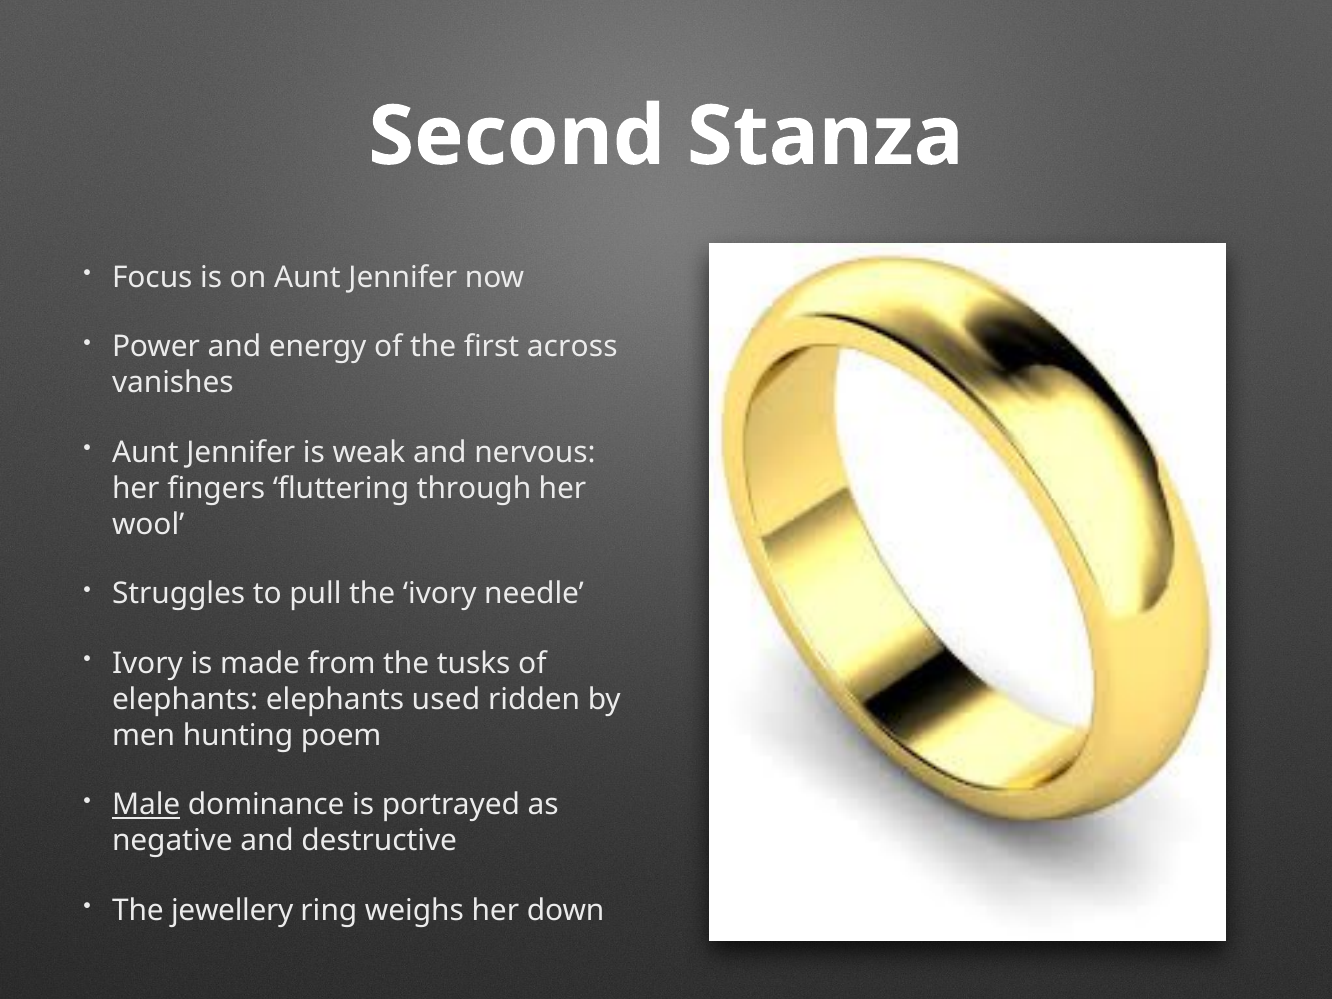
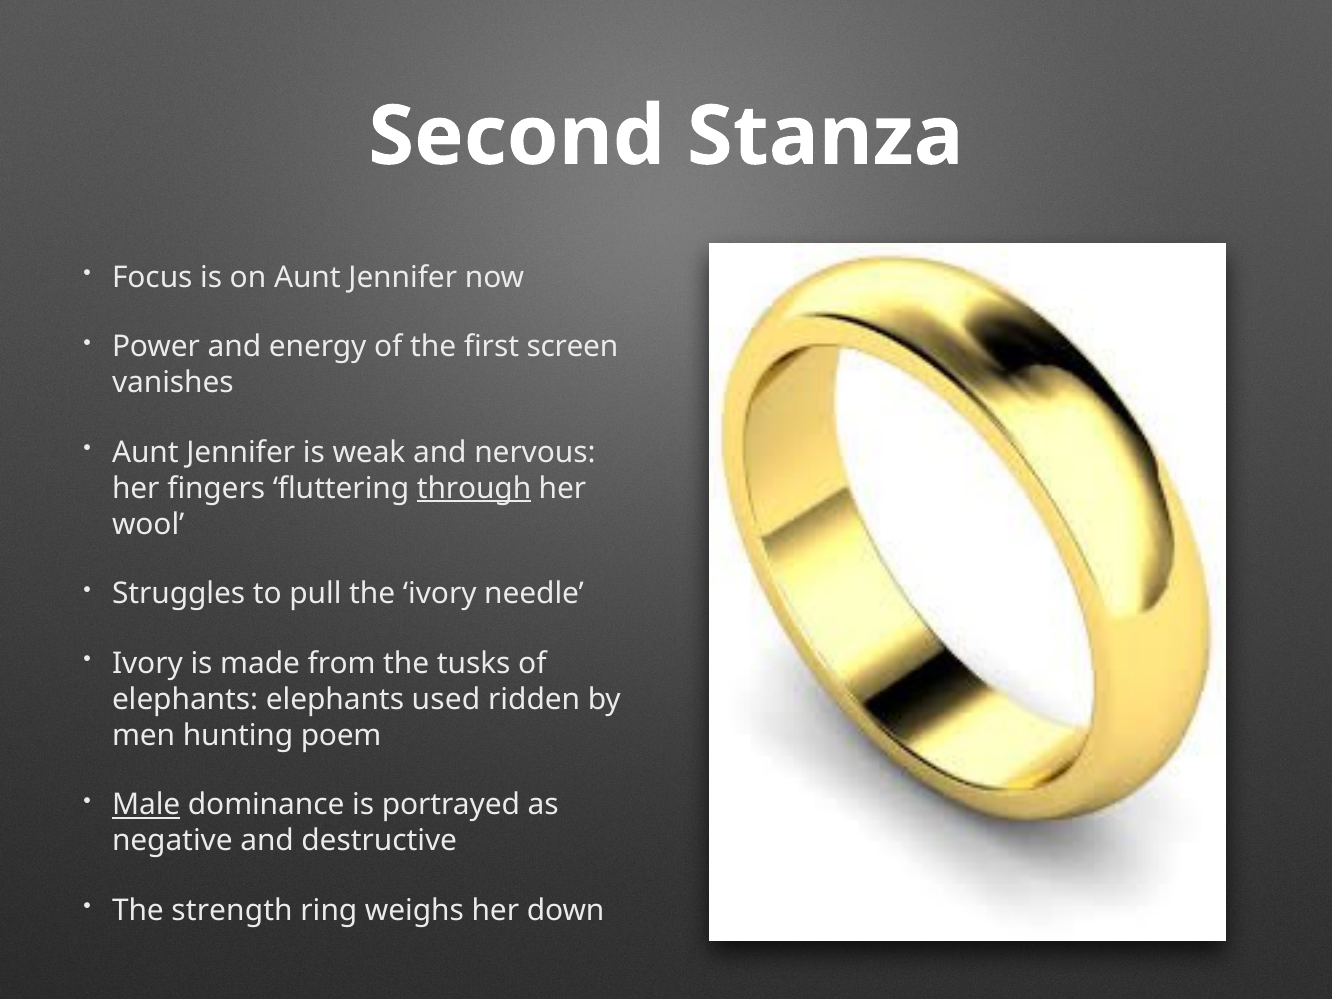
across: across -> screen
through underline: none -> present
jewellery: jewellery -> strength
